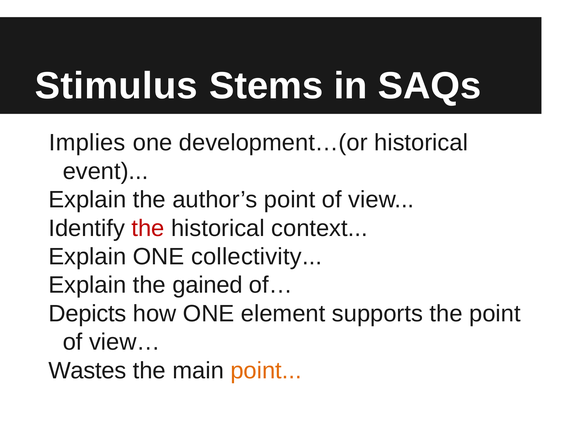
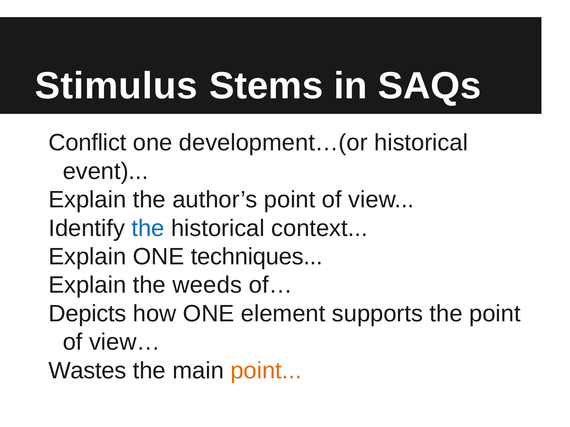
Implies: Implies -> Conflict
the at (148, 228) colour: red -> blue
collectivity: collectivity -> techniques
gained: gained -> weeds
